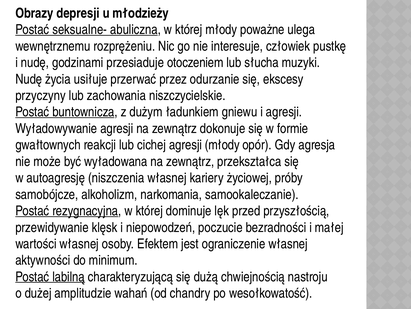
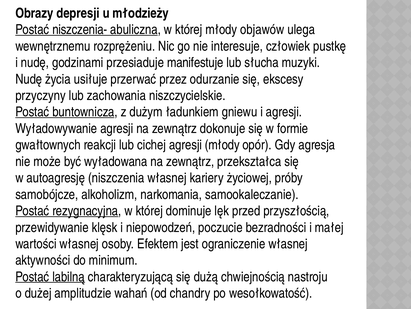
seksualne-: seksualne- -> niszczenia-
poważne: poważne -> objawów
otoczeniem: otoczeniem -> manifestuje
